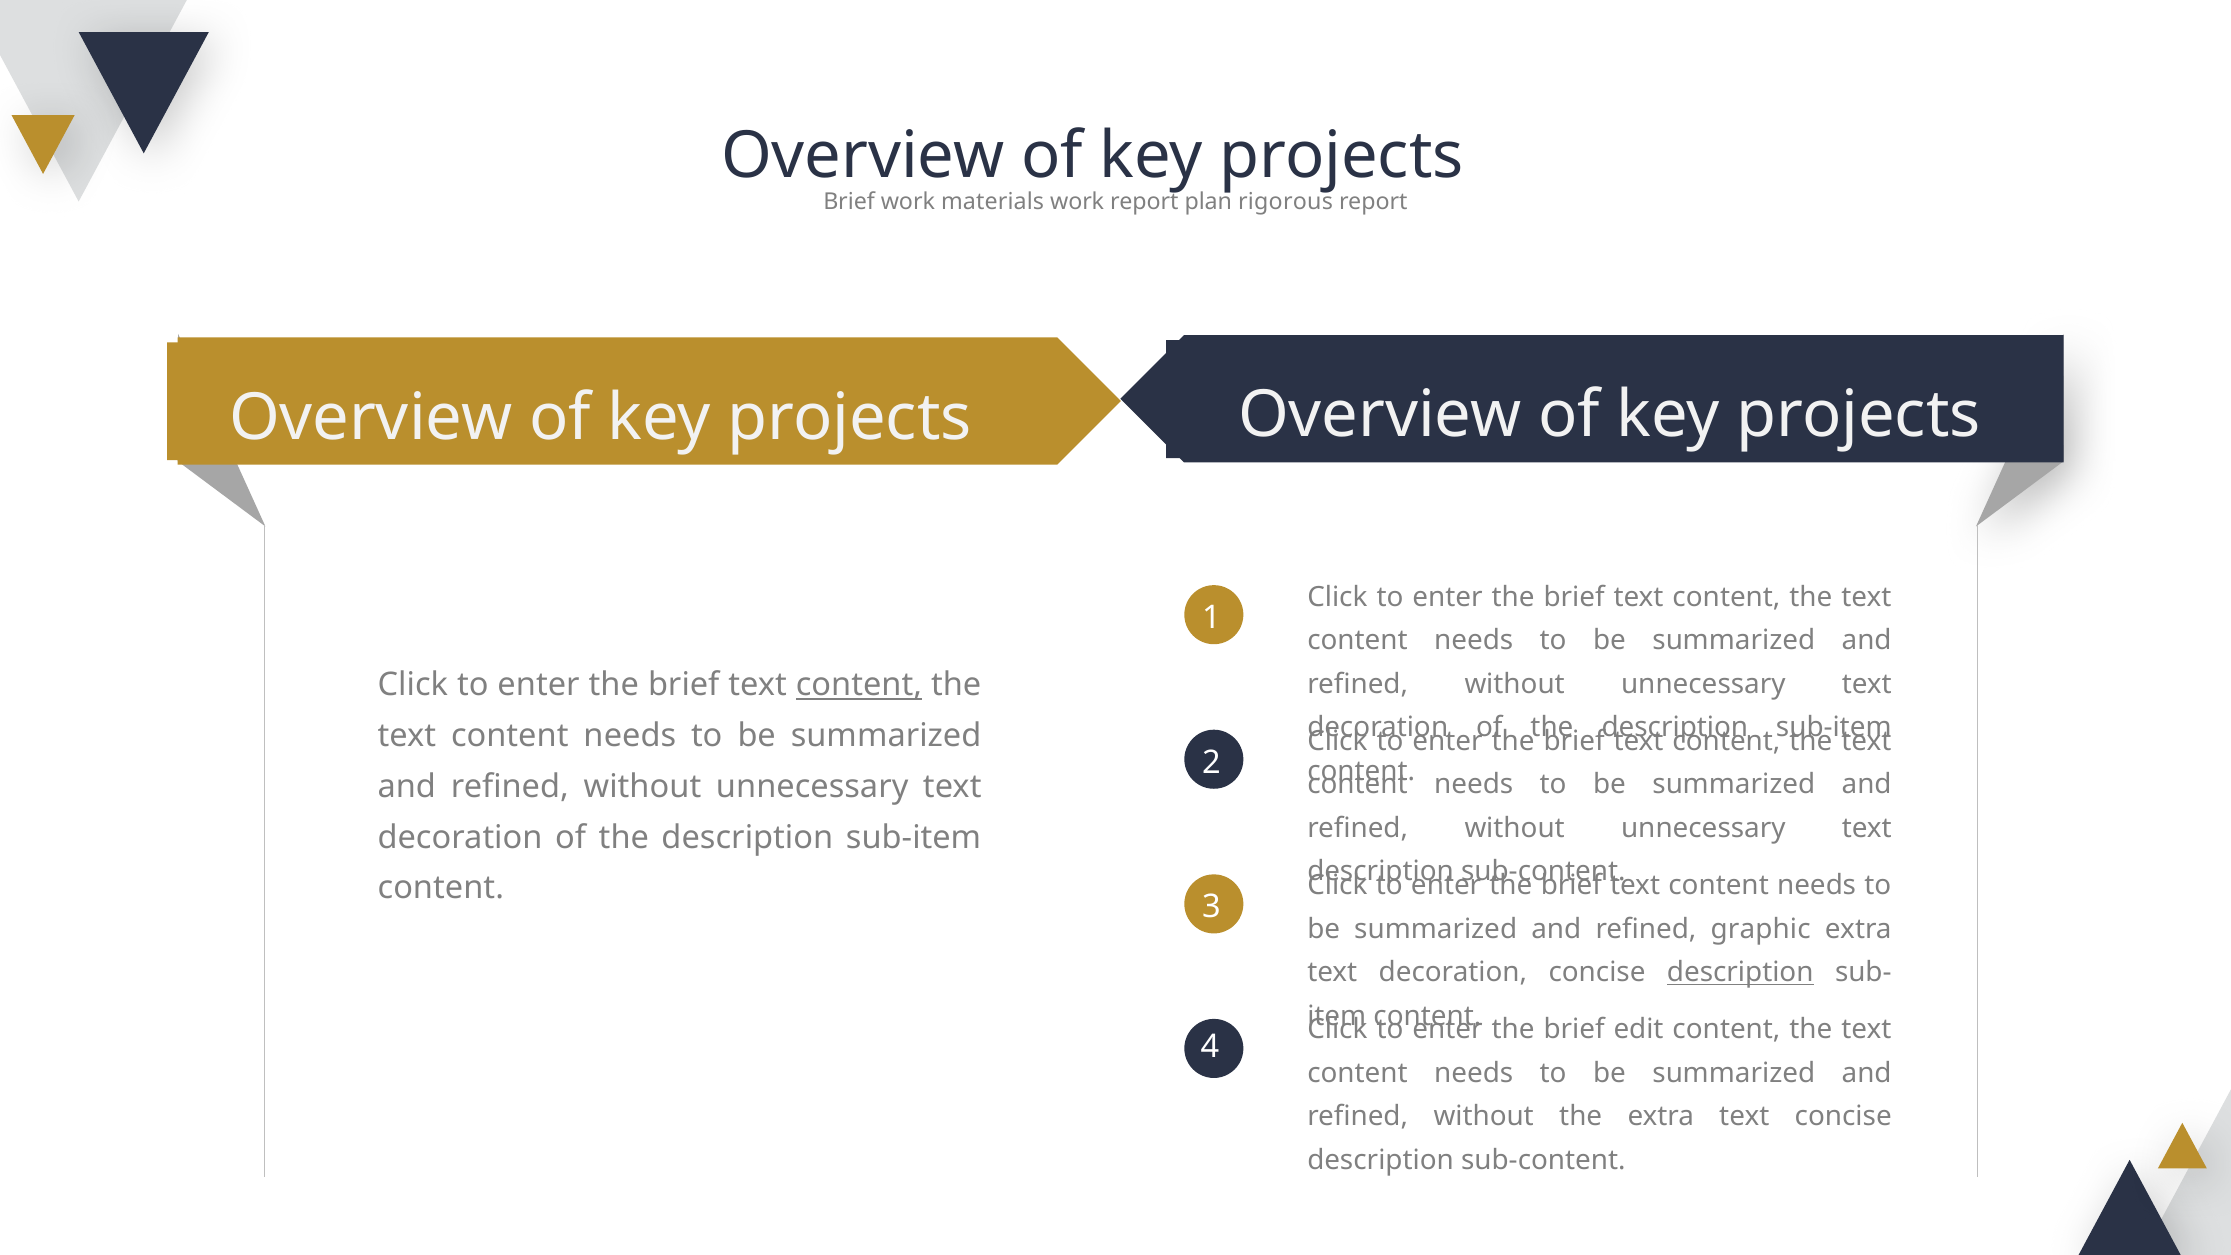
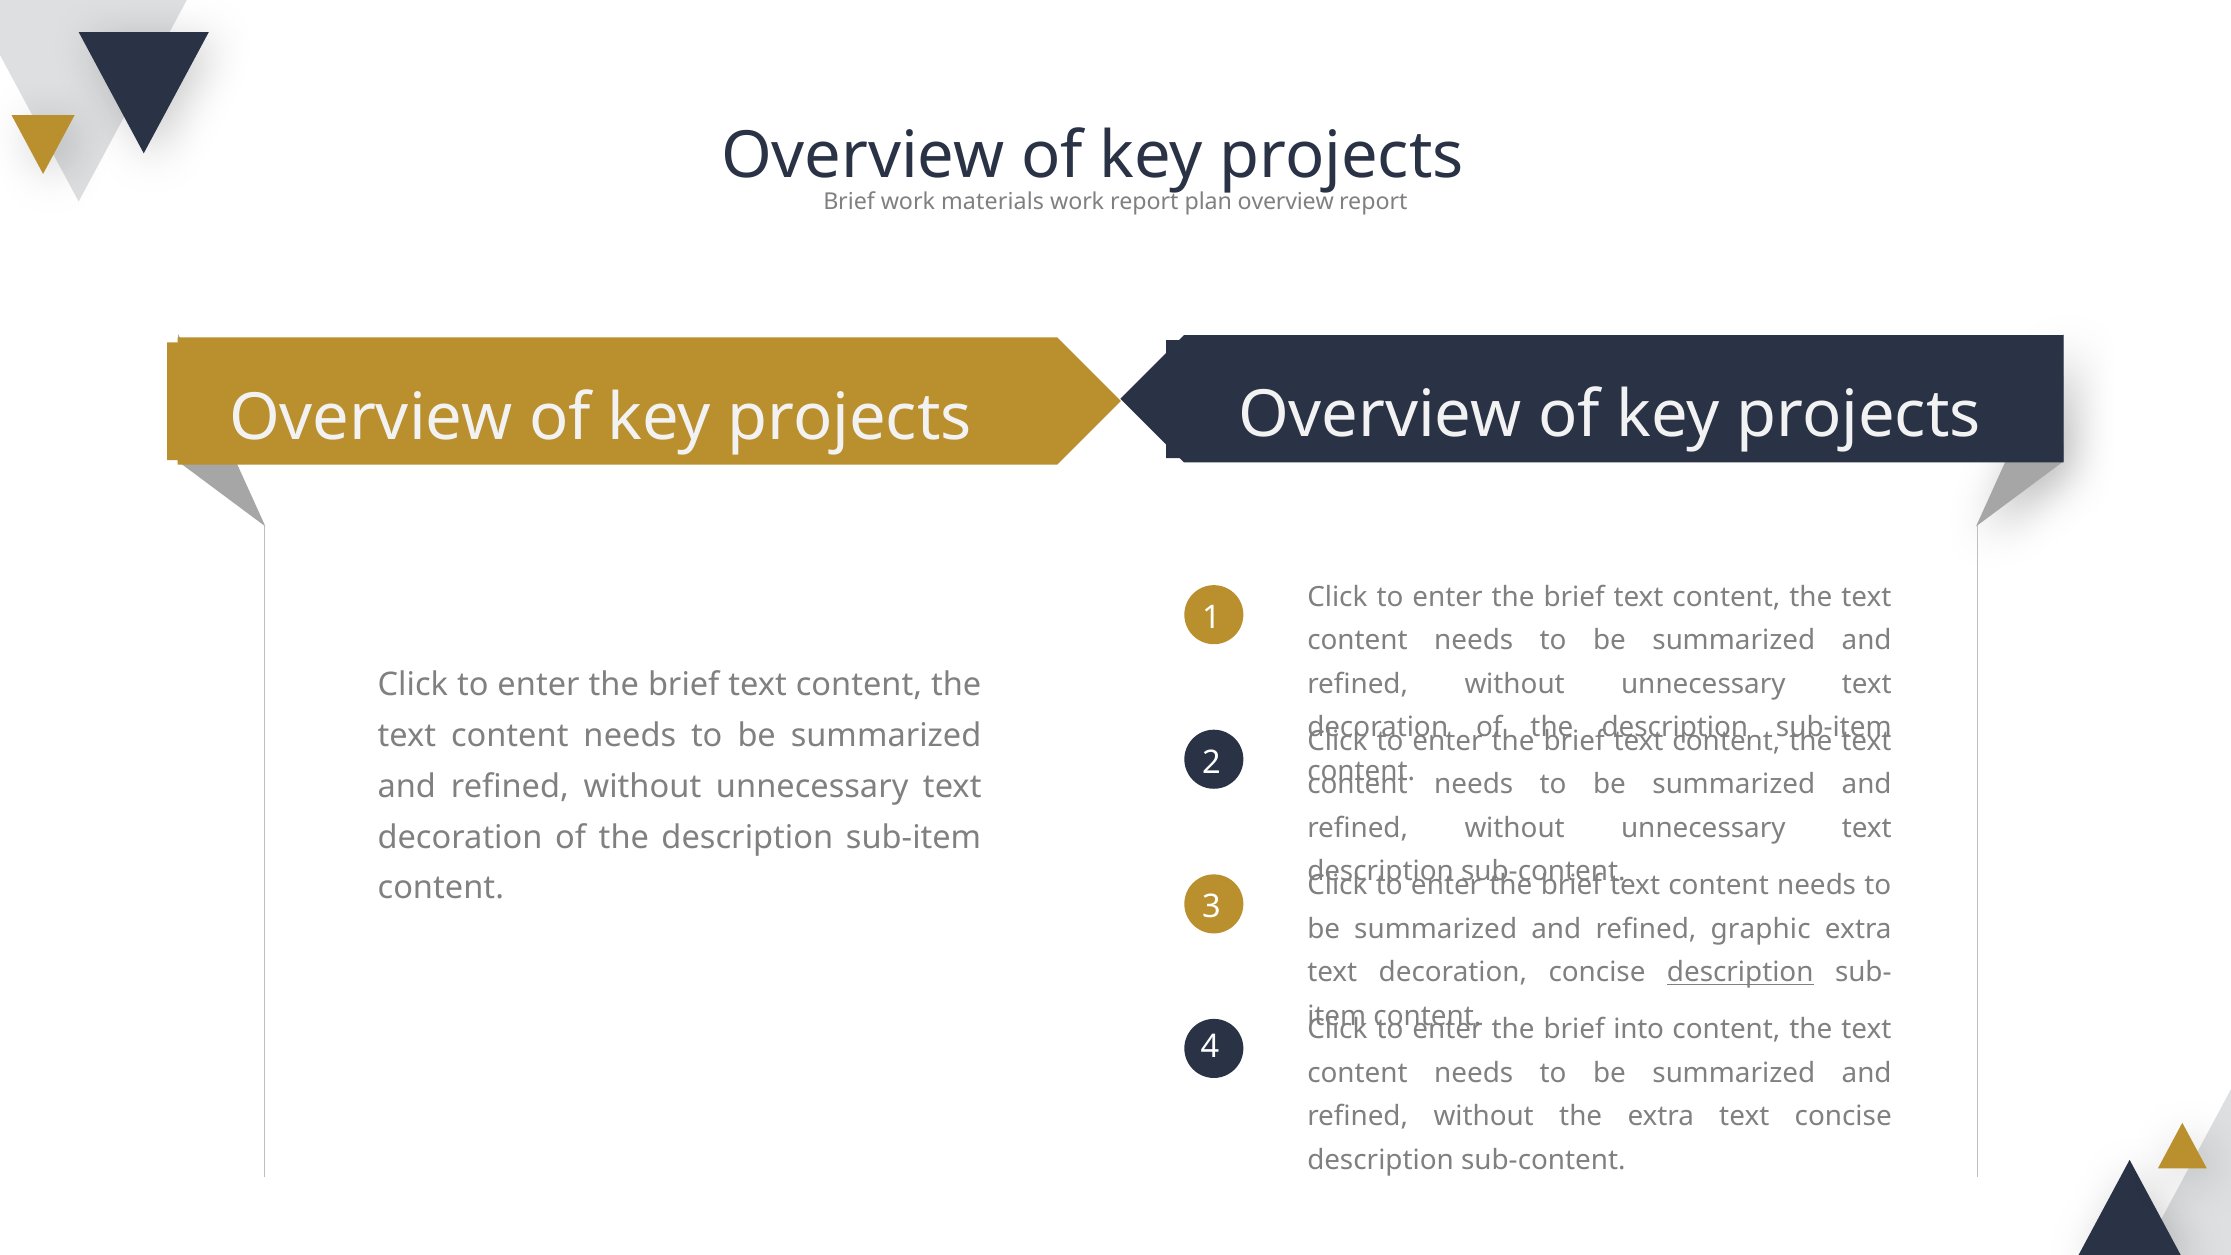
plan rigorous: rigorous -> overview
content at (859, 685) underline: present -> none
edit: edit -> into
